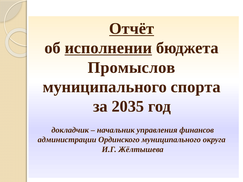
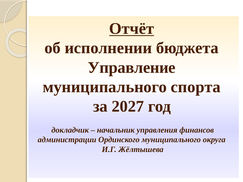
исполнении underline: present -> none
Промыслов: Промыслов -> Управление
2035: 2035 -> 2027
